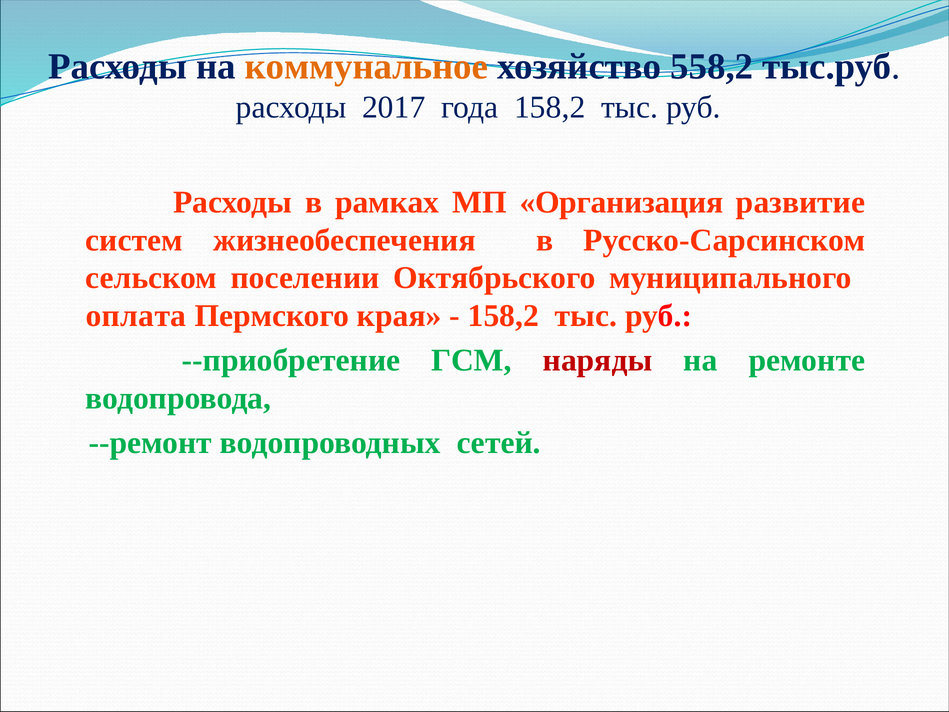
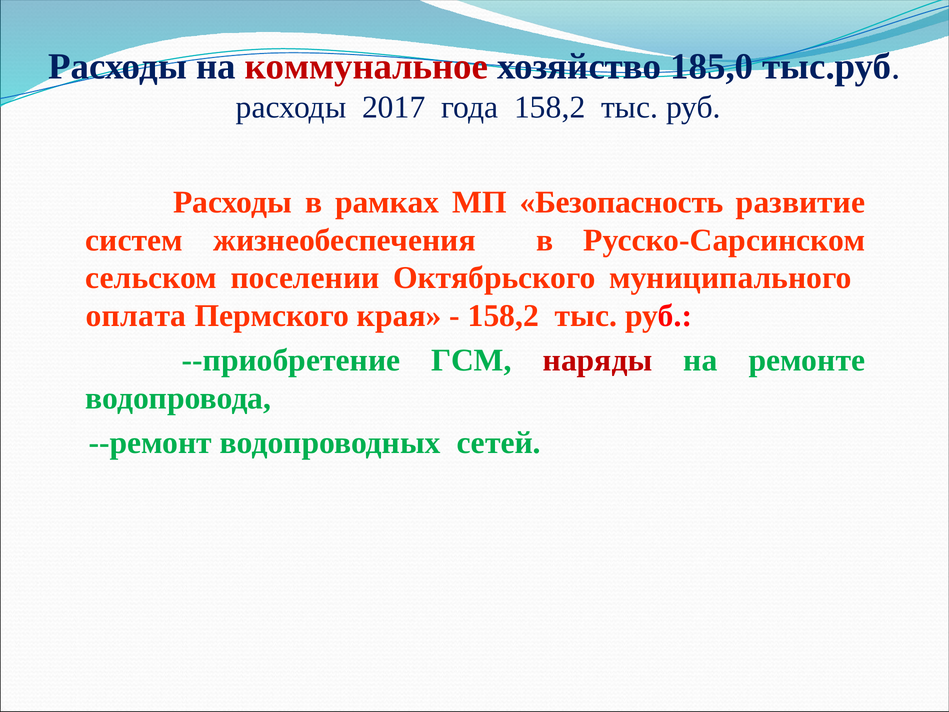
коммунальное colour: orange -> red
558,2: 558,2 -> 185,0
Организация: Организация -> Безопасность
